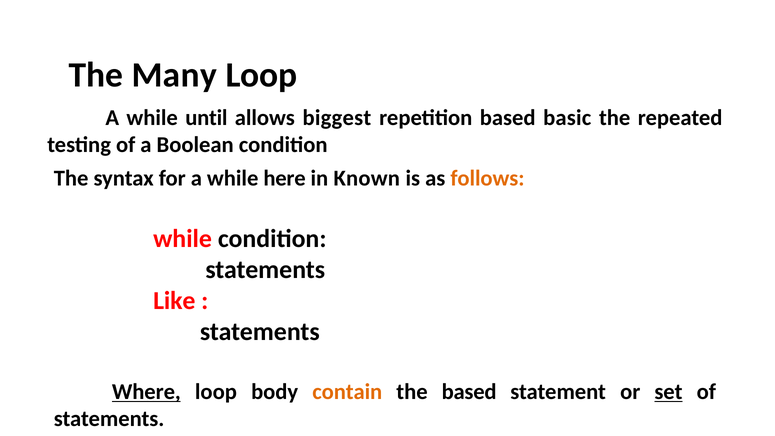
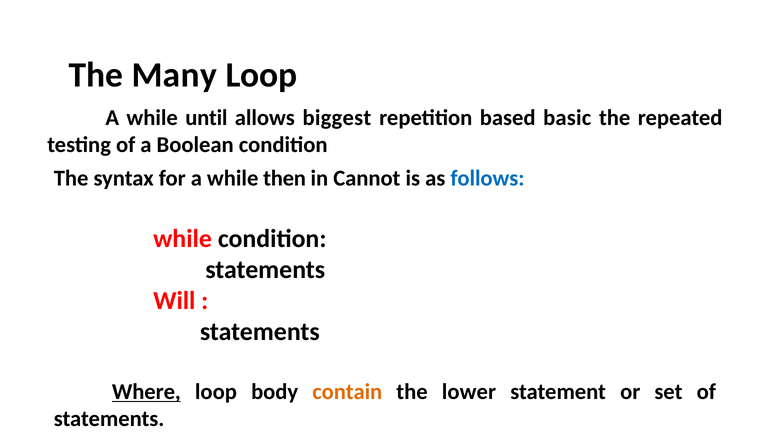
here: here -> then
Known: Known -> Cannot
follows colour: orange -> blue
Like: Like -> Will
the based: based -> lower
set underline: present -> none
